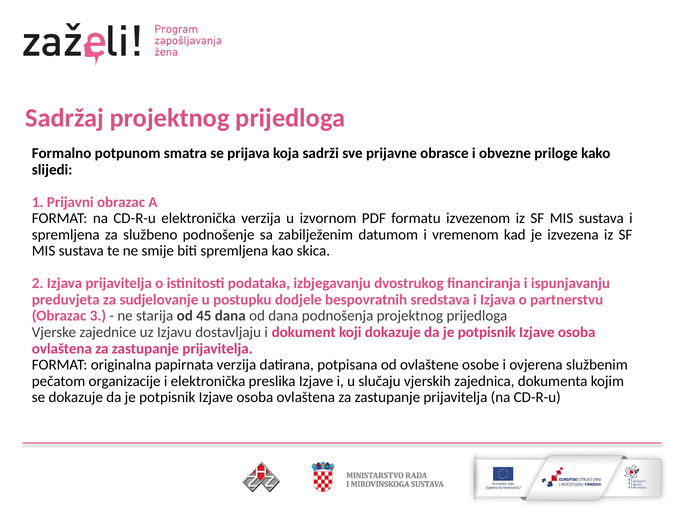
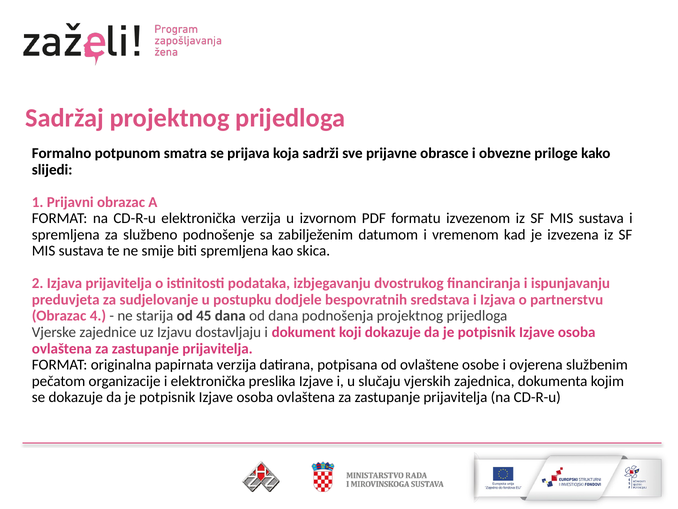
3: 3 -> 4
